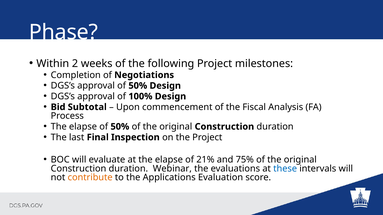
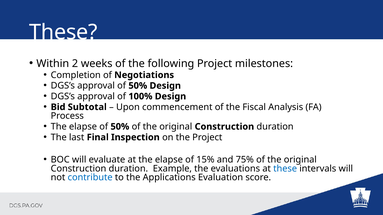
Phase at (63, 32): Phase -> These
21%: 21% -> 15%
Webinar: Webinar -> Example
contribute colour: orange -> blue
